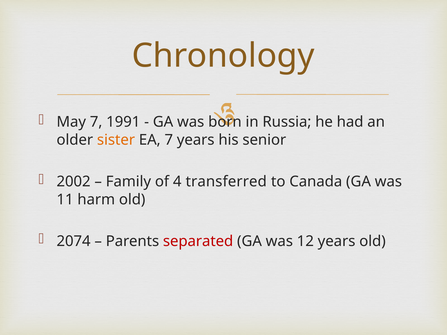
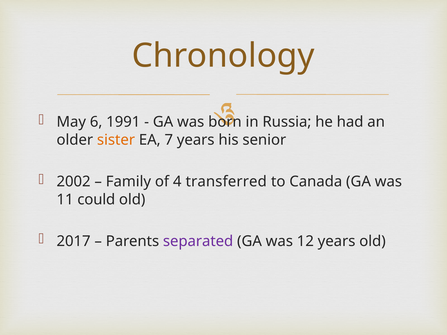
May 7: 7 -> 6
harm: harm -> could
2074: 2074 -> 2017
separated colour: red -> purple
